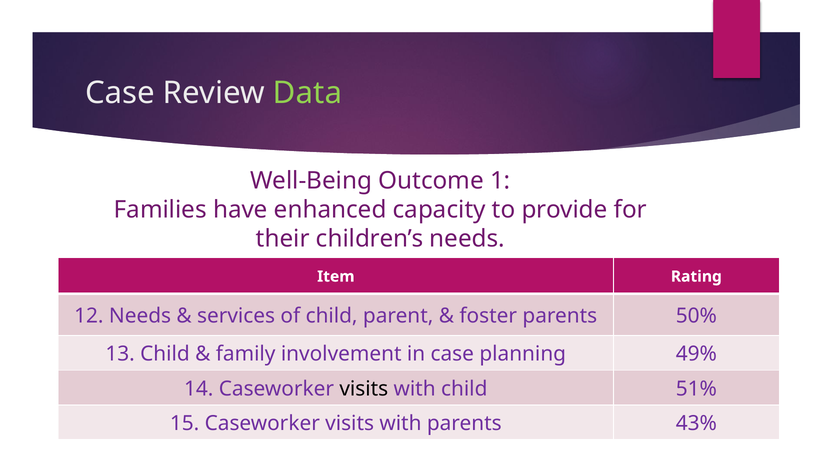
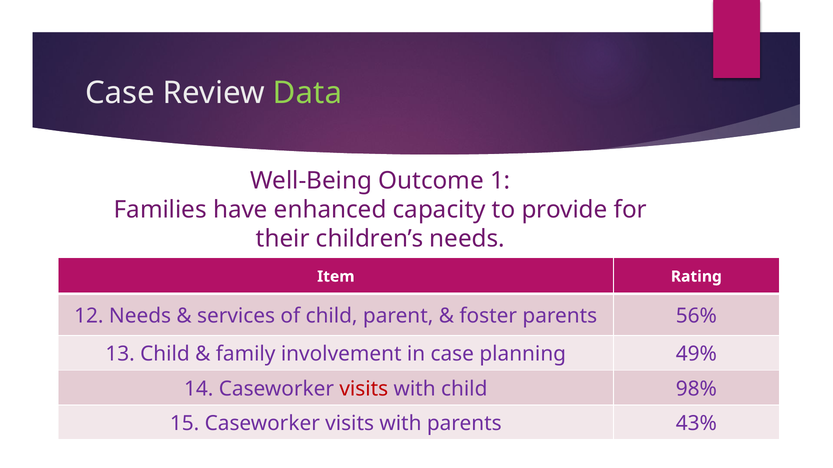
50%: 50% -> 56%
visits at (364, 389) colour: black -> red
51%: 51% -> 98%
